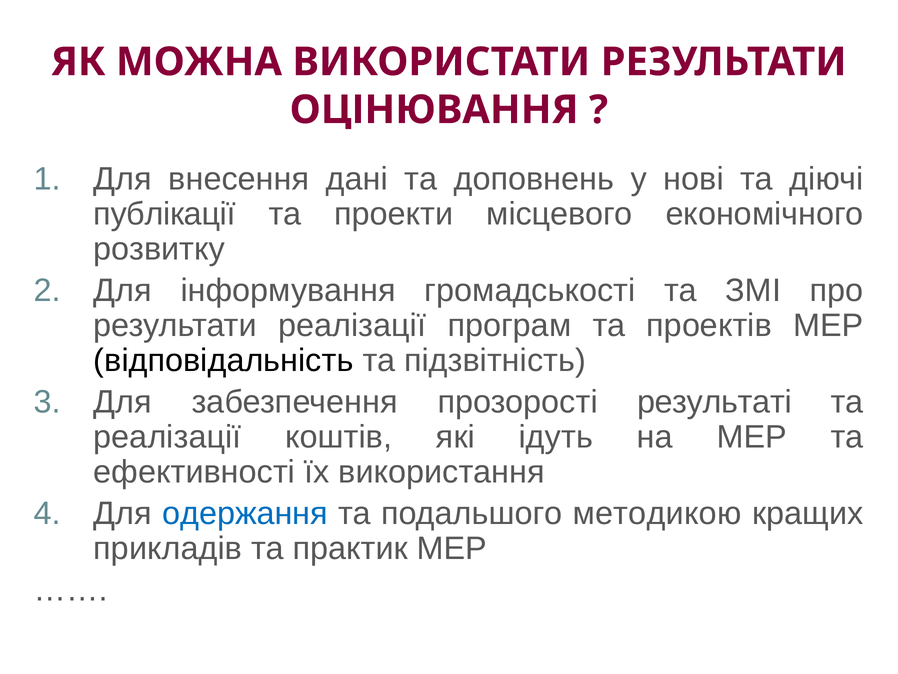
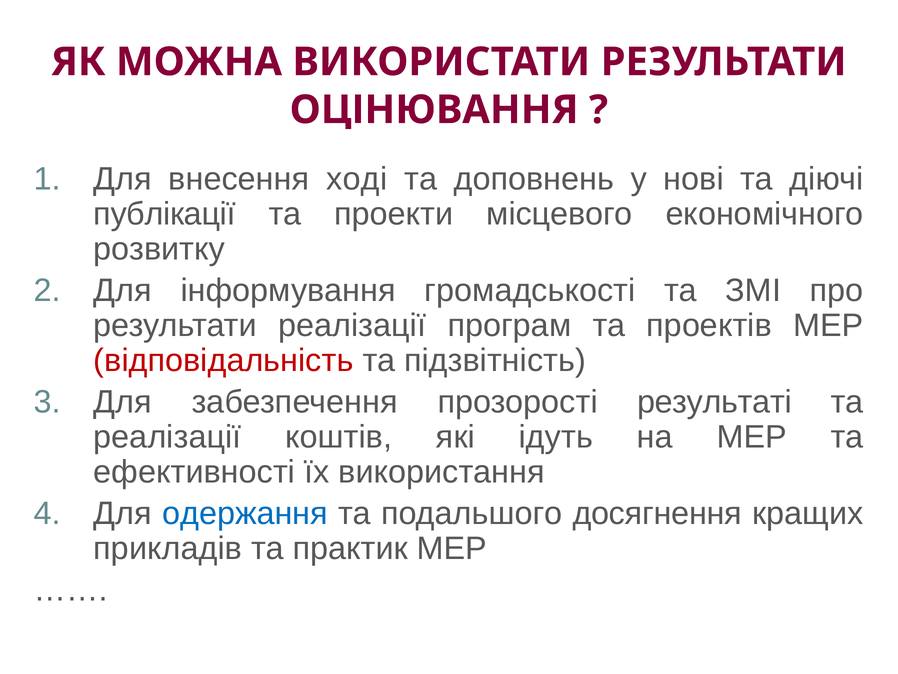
дані: дані -> ході
відповідальність colour: black -> red
методикою: методикою -> досягнення
